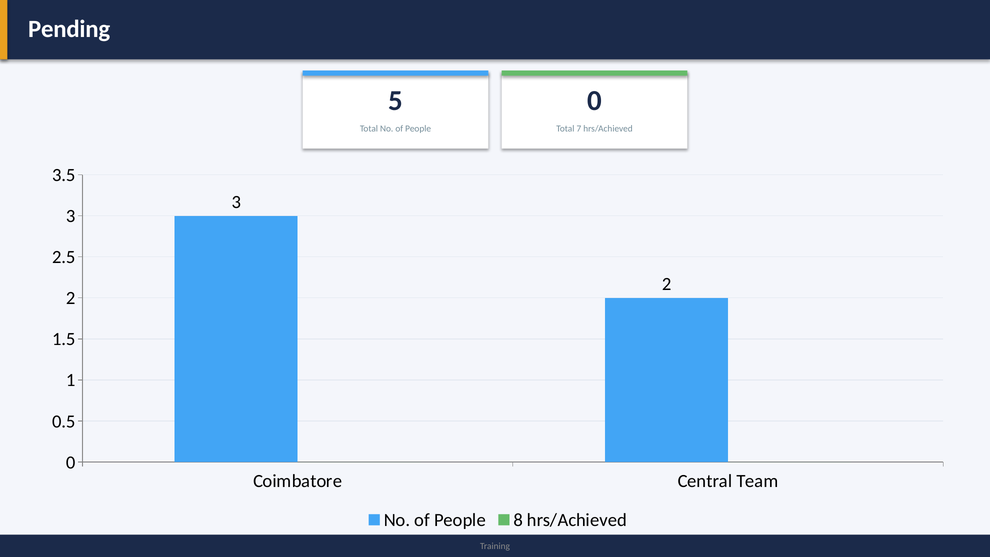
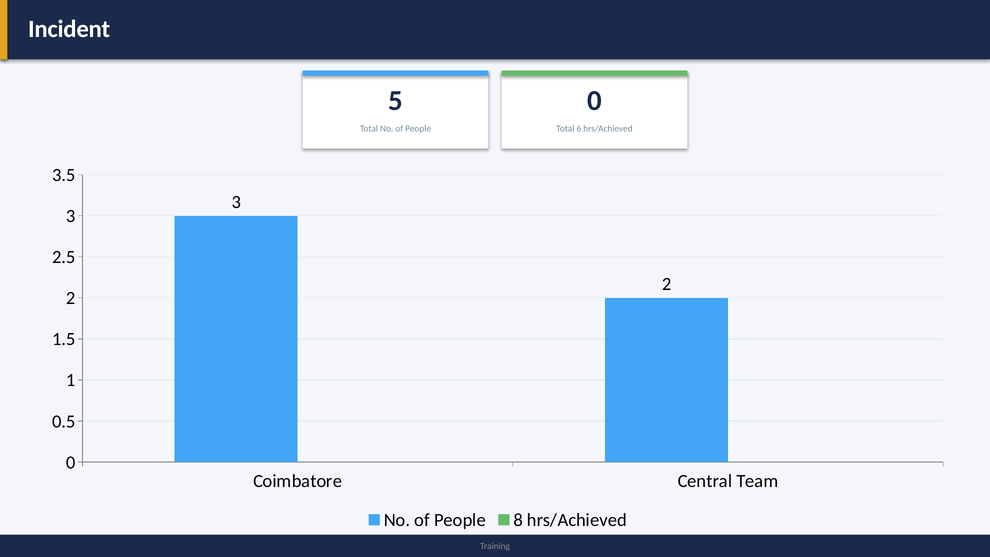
Pending: Pending -> Incident
7: 7 -> 6
